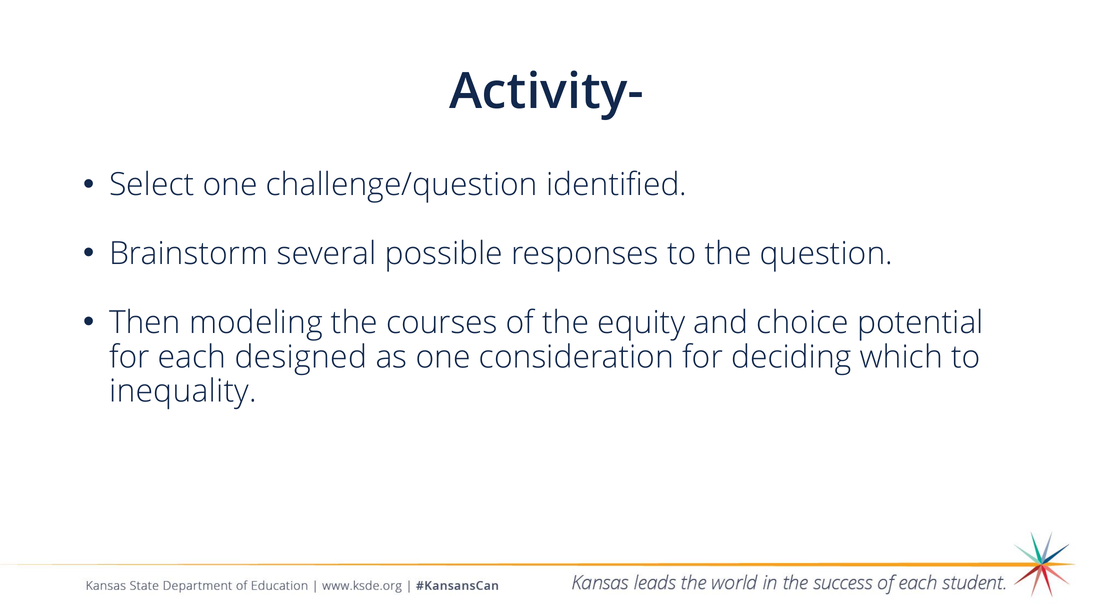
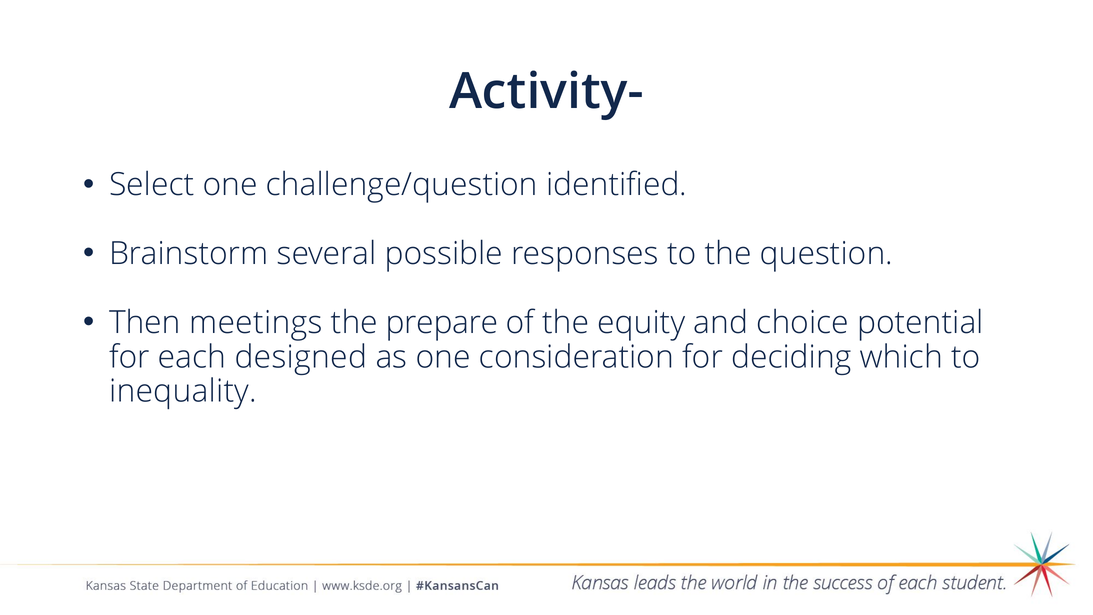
modeling: modeling -> meetings
courses: courses -> prepare
